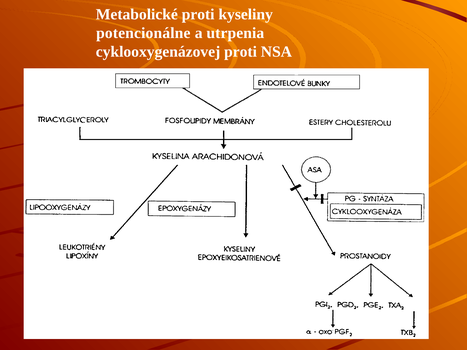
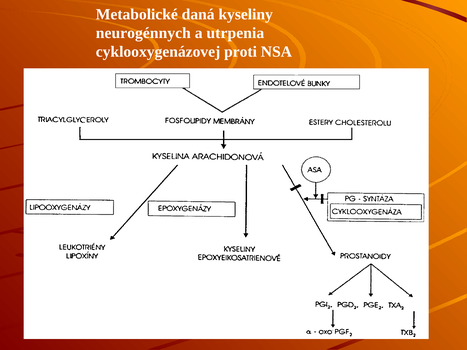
Metabolické proti: proti -> daná
potencionálne: potencionálne -> neurogénnych
